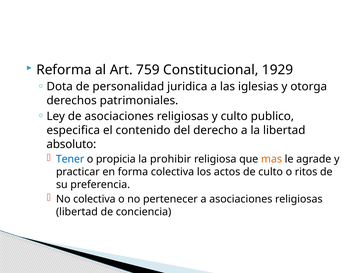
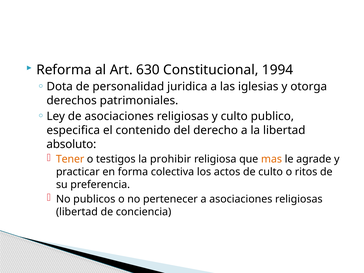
759: 759 -> 630
1929: 1929 -> 1994
Tener colour: blue -> orange
propicia: propicia -> testigos
No colectiva: colectiva -> publicos
